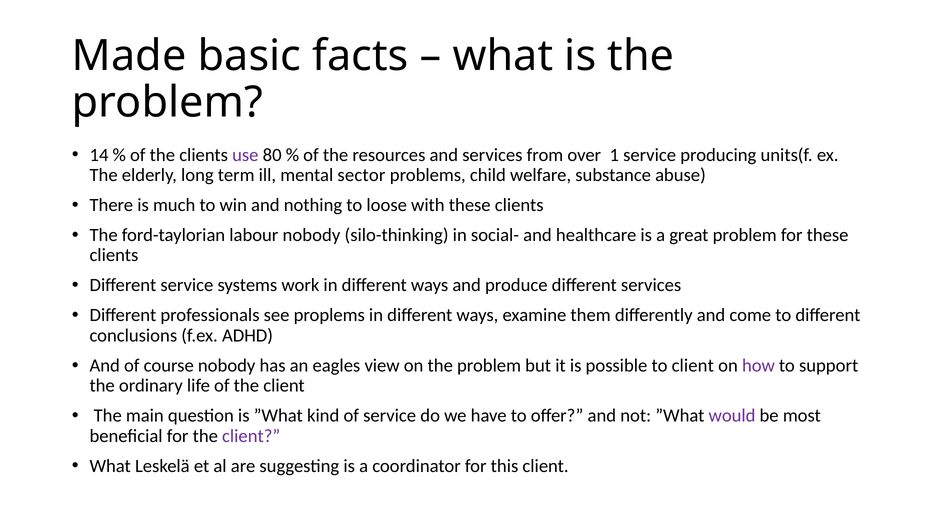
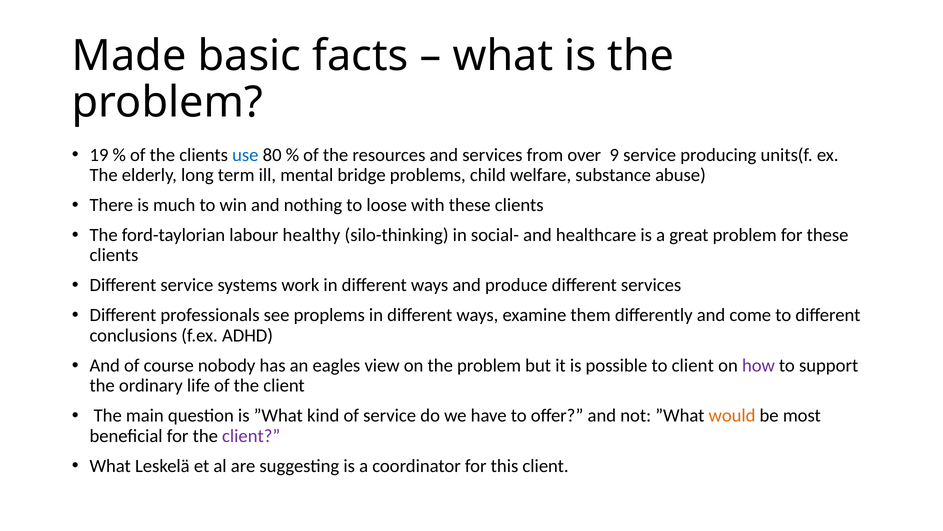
14: 14 -> 19
use colour: purple -> blue
1: 1 -> 9
sector: sector -> bridge
labour nobody: nobody -> healthy
would colour: purple -> orange
